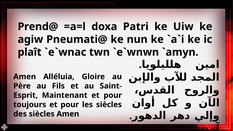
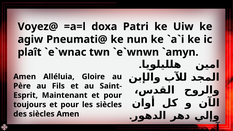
Prend@: Prend@ -> Voyez@
